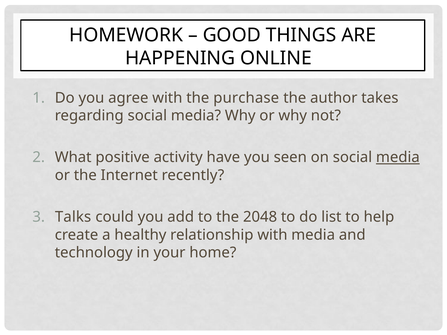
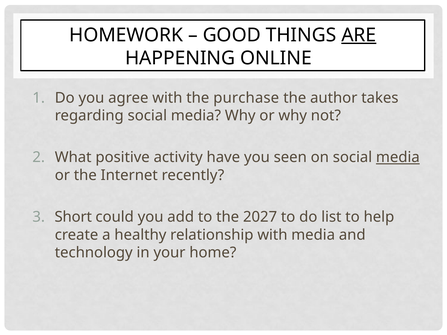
ARE underline: none -> present
Talks: Talks -> Short
2048: 2048 -> 2027
